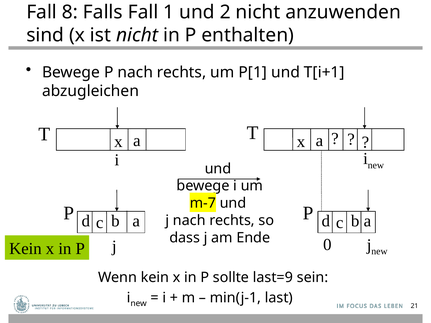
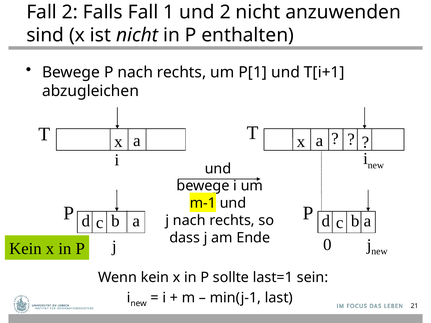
Fall 8: 8 -> 2
m-7: m-7 -> m-1
last=9: last=9 -> last=1
